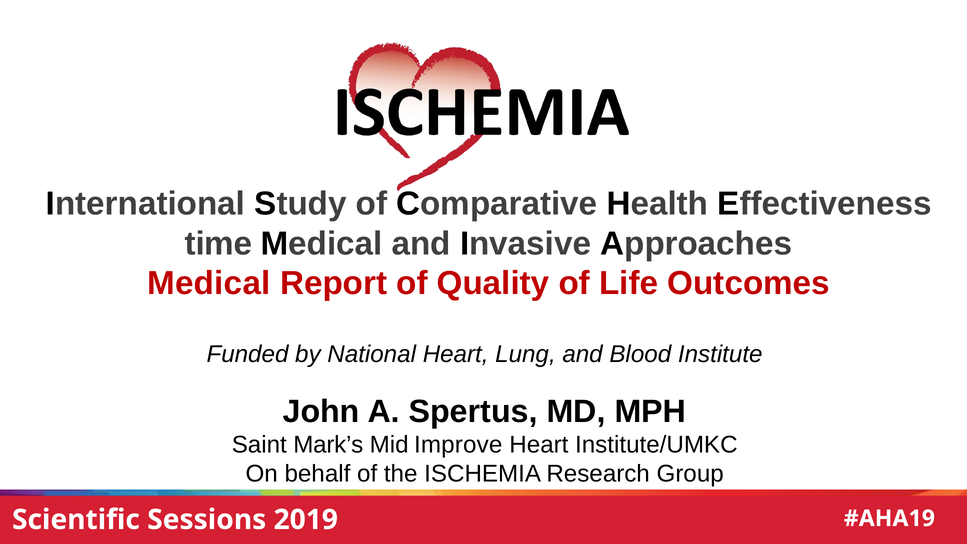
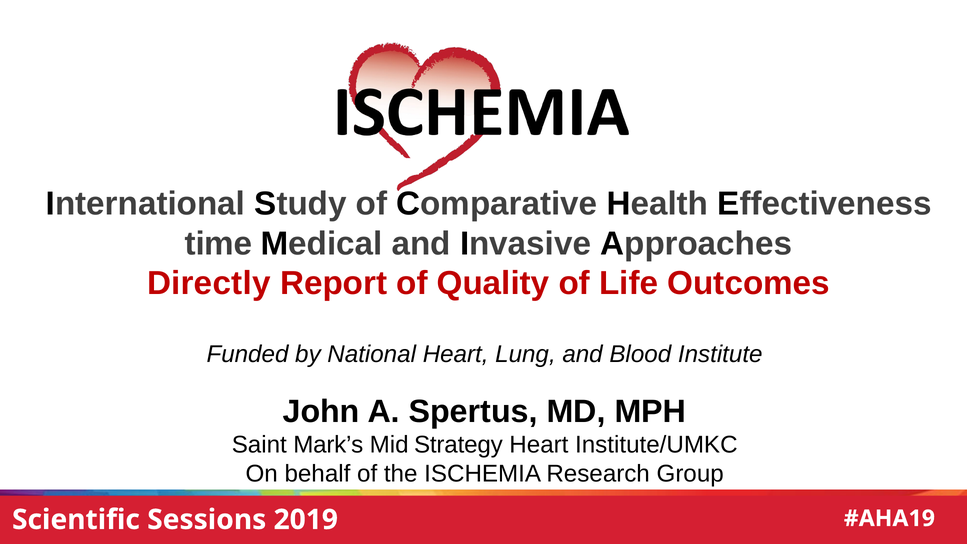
Medical at (209, 283): Medical -> Directly
Improve: Improve -> Strategy
